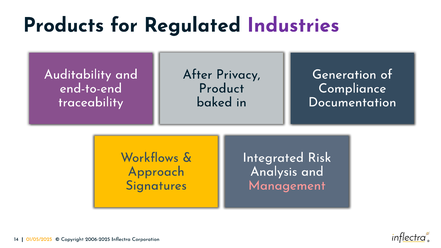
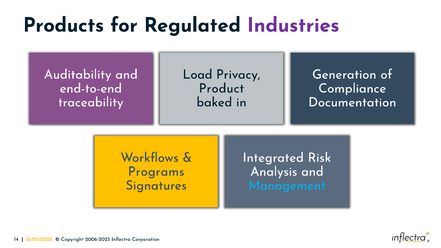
After: After -> Load
Approach: Approach -> Programs
Management colour: pink -> light blue
